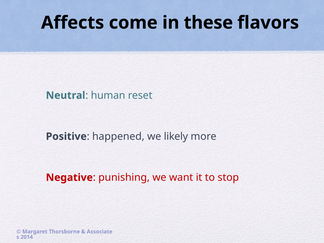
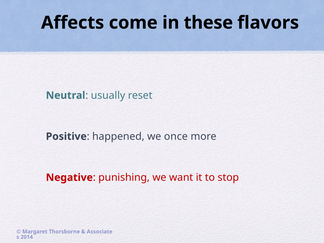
human: human -> usually
likely: likely -> once
